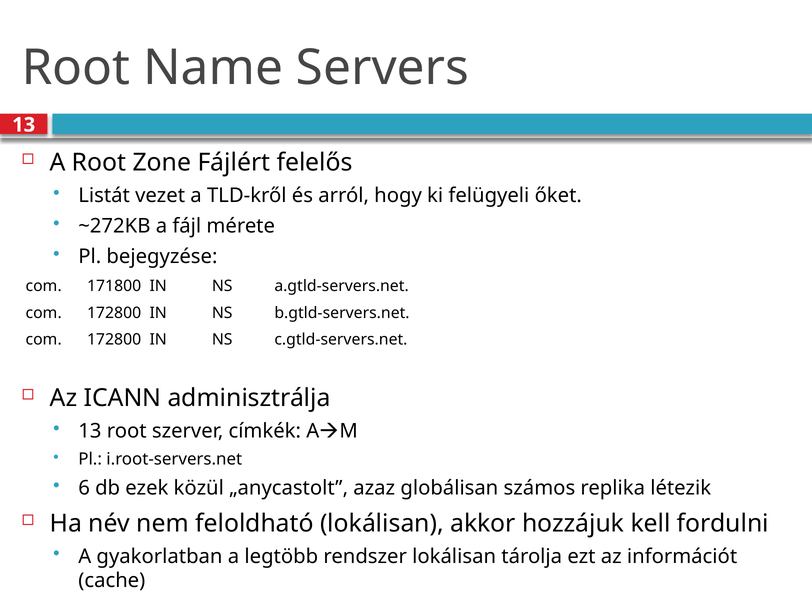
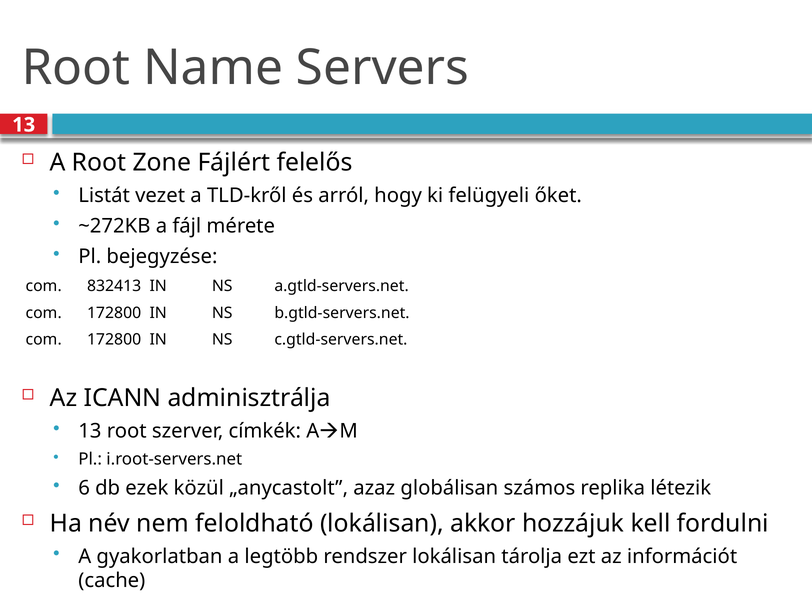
171800: 171800 -> 832413
